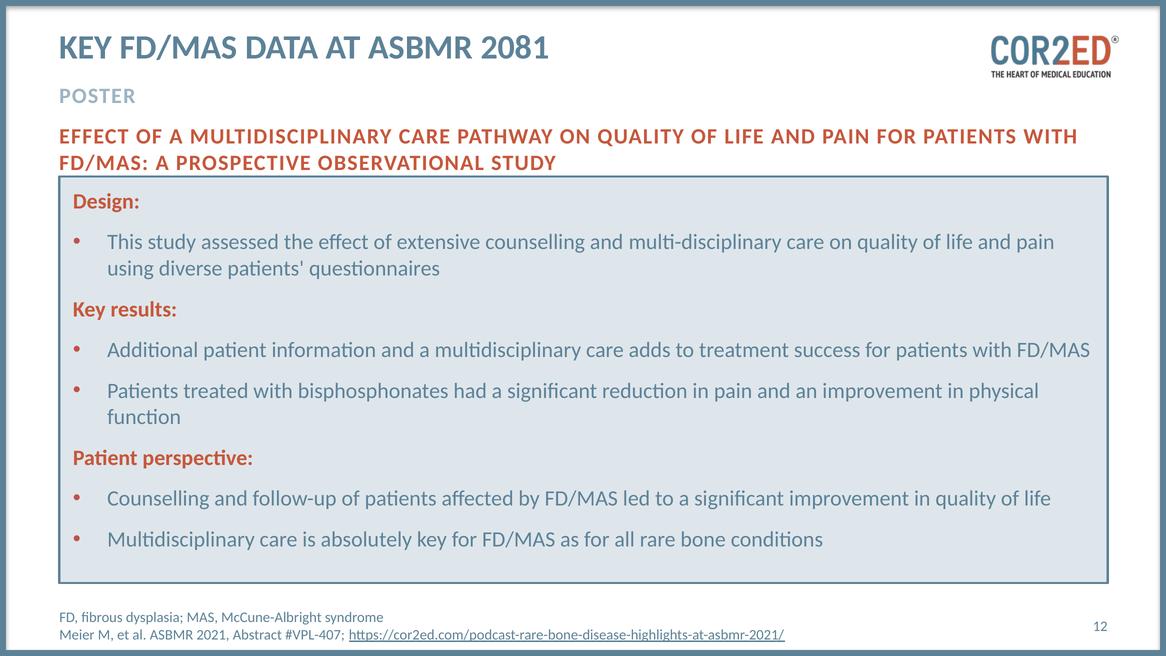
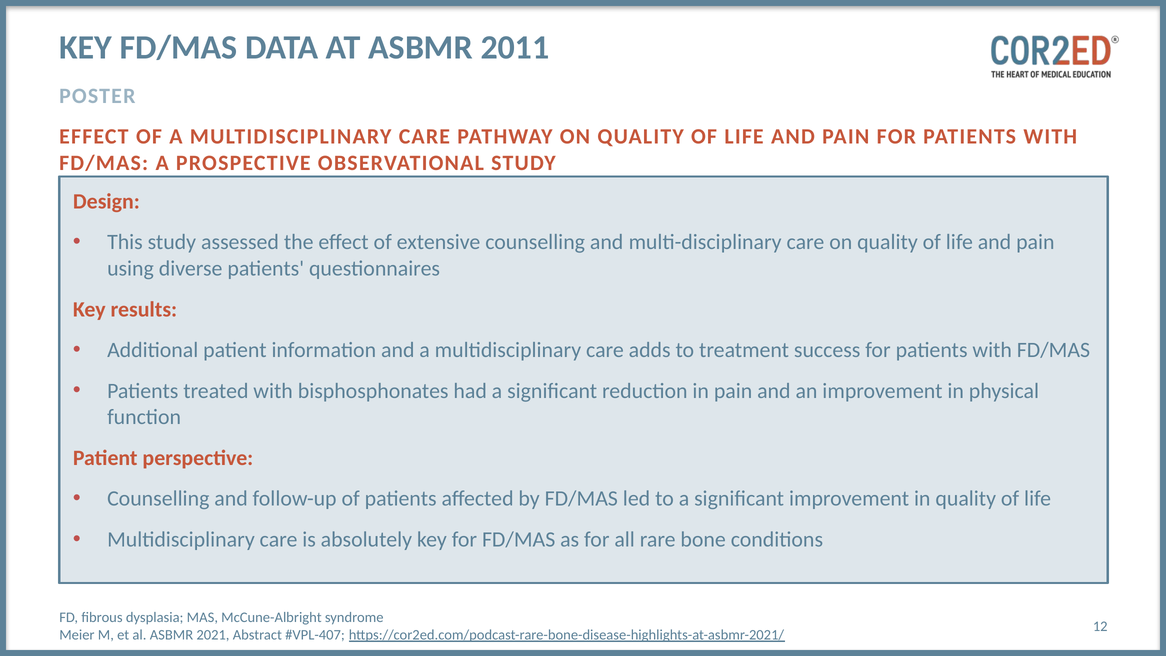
2081: 2081 -> 2011
